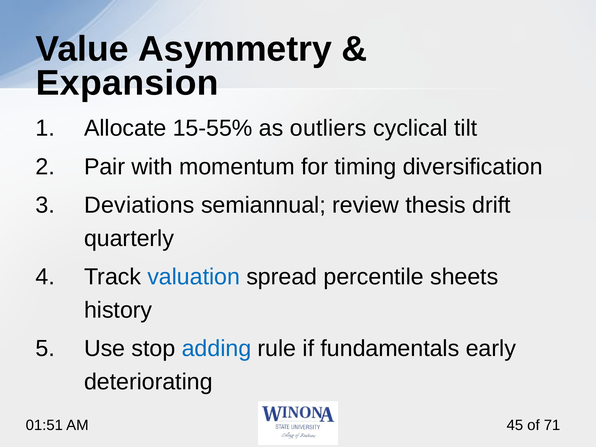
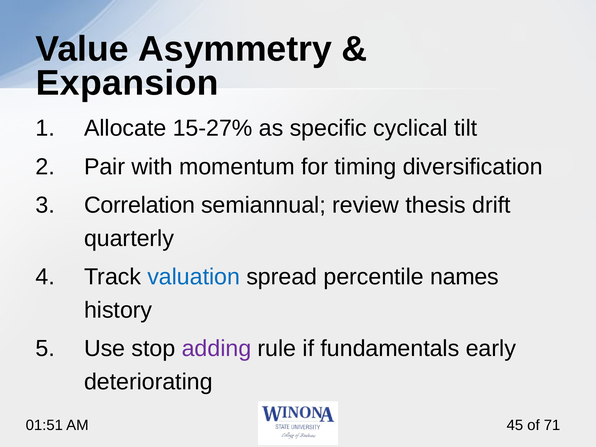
15-55%: 15-55% -> 15-27%
outliers: outliers -> specific
Deviations: Deviations -> Correlation
sheets: sheets -> names
adding colour: blue -> purple
